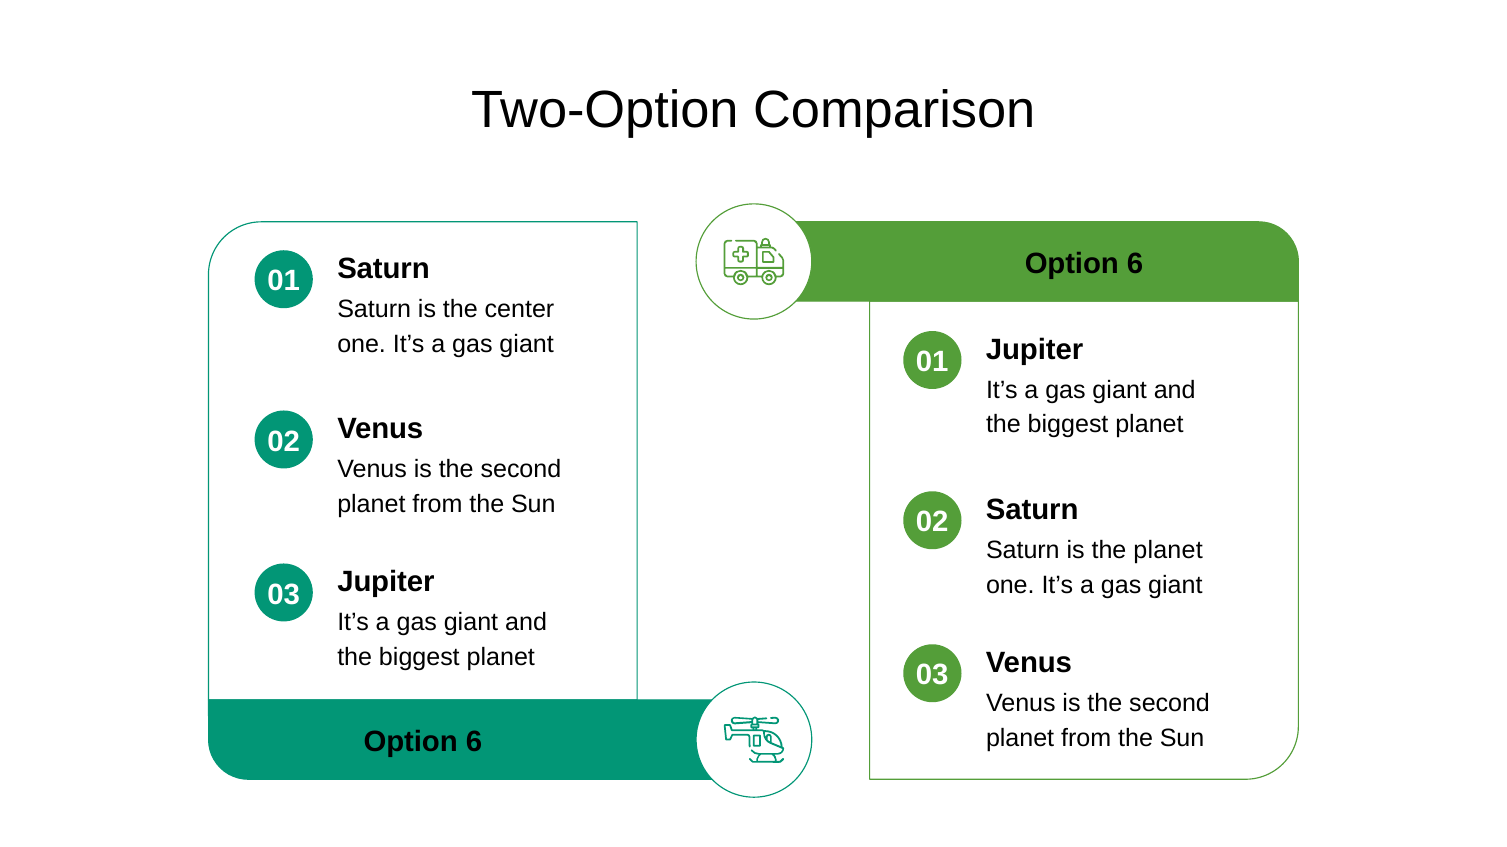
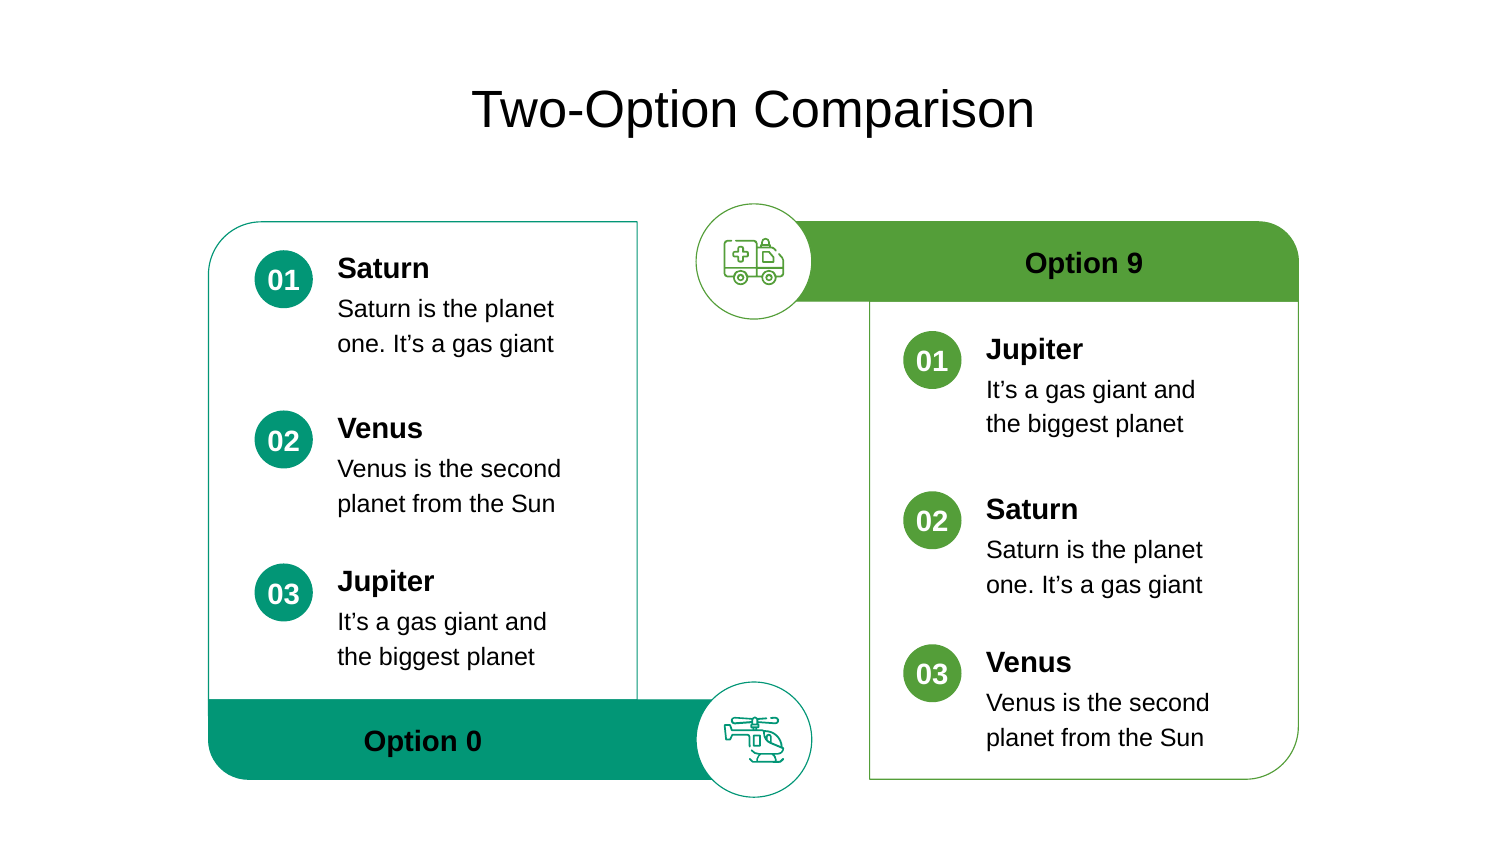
6 at (1135, 264): 6 -> 9
center at (520, 309): center -> planet
6 at (474, 742): 6 -> 0
